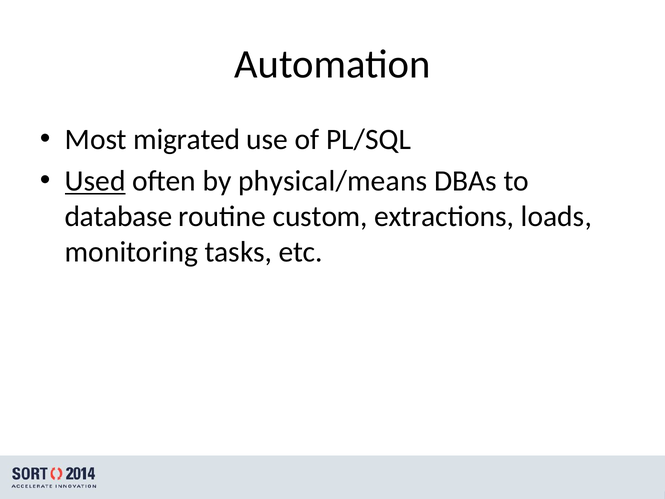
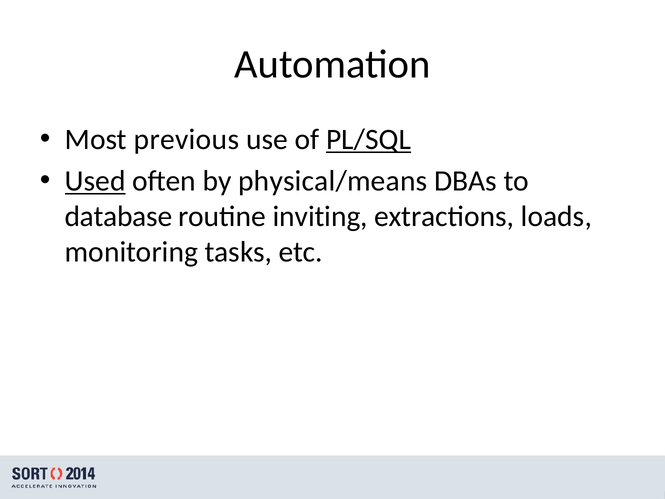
migrated: migrated -> previous
PL/SQL underline: none -> present
custom: custom -> inviting
